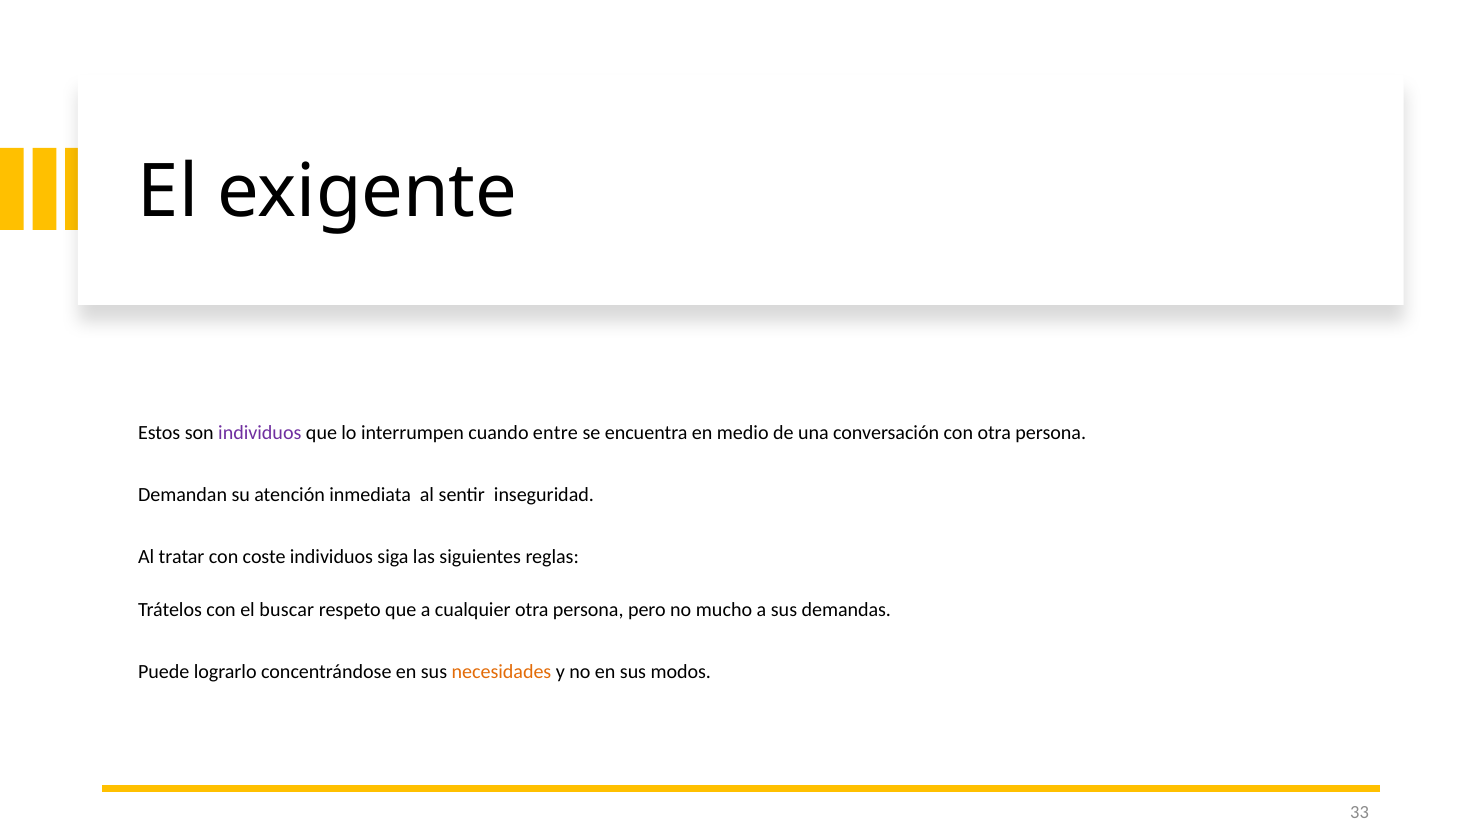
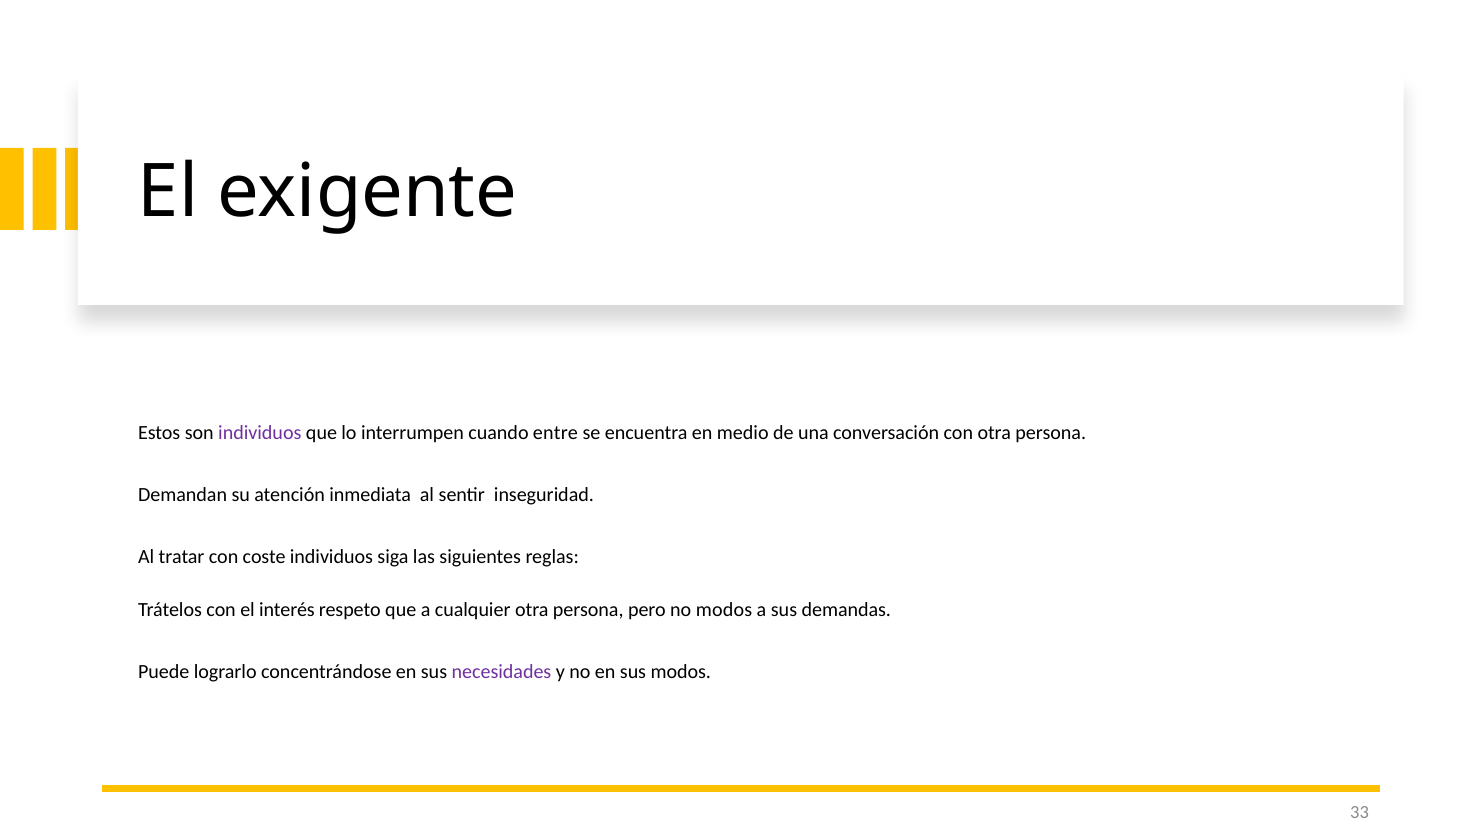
buscar: buscar -> interés
no mucho: mucho -> modos
necesidades colour: orange -> purple
